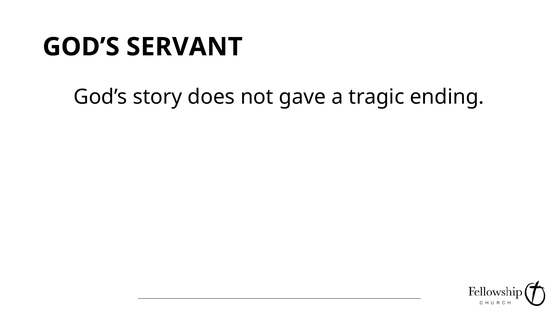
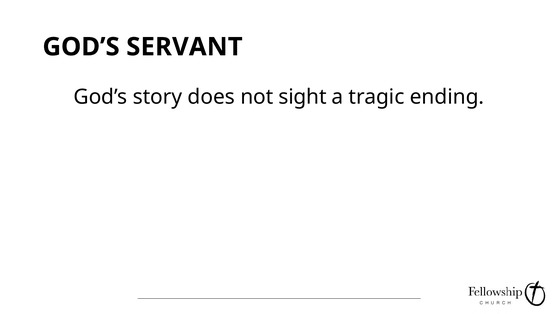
gave: gave -> sight
